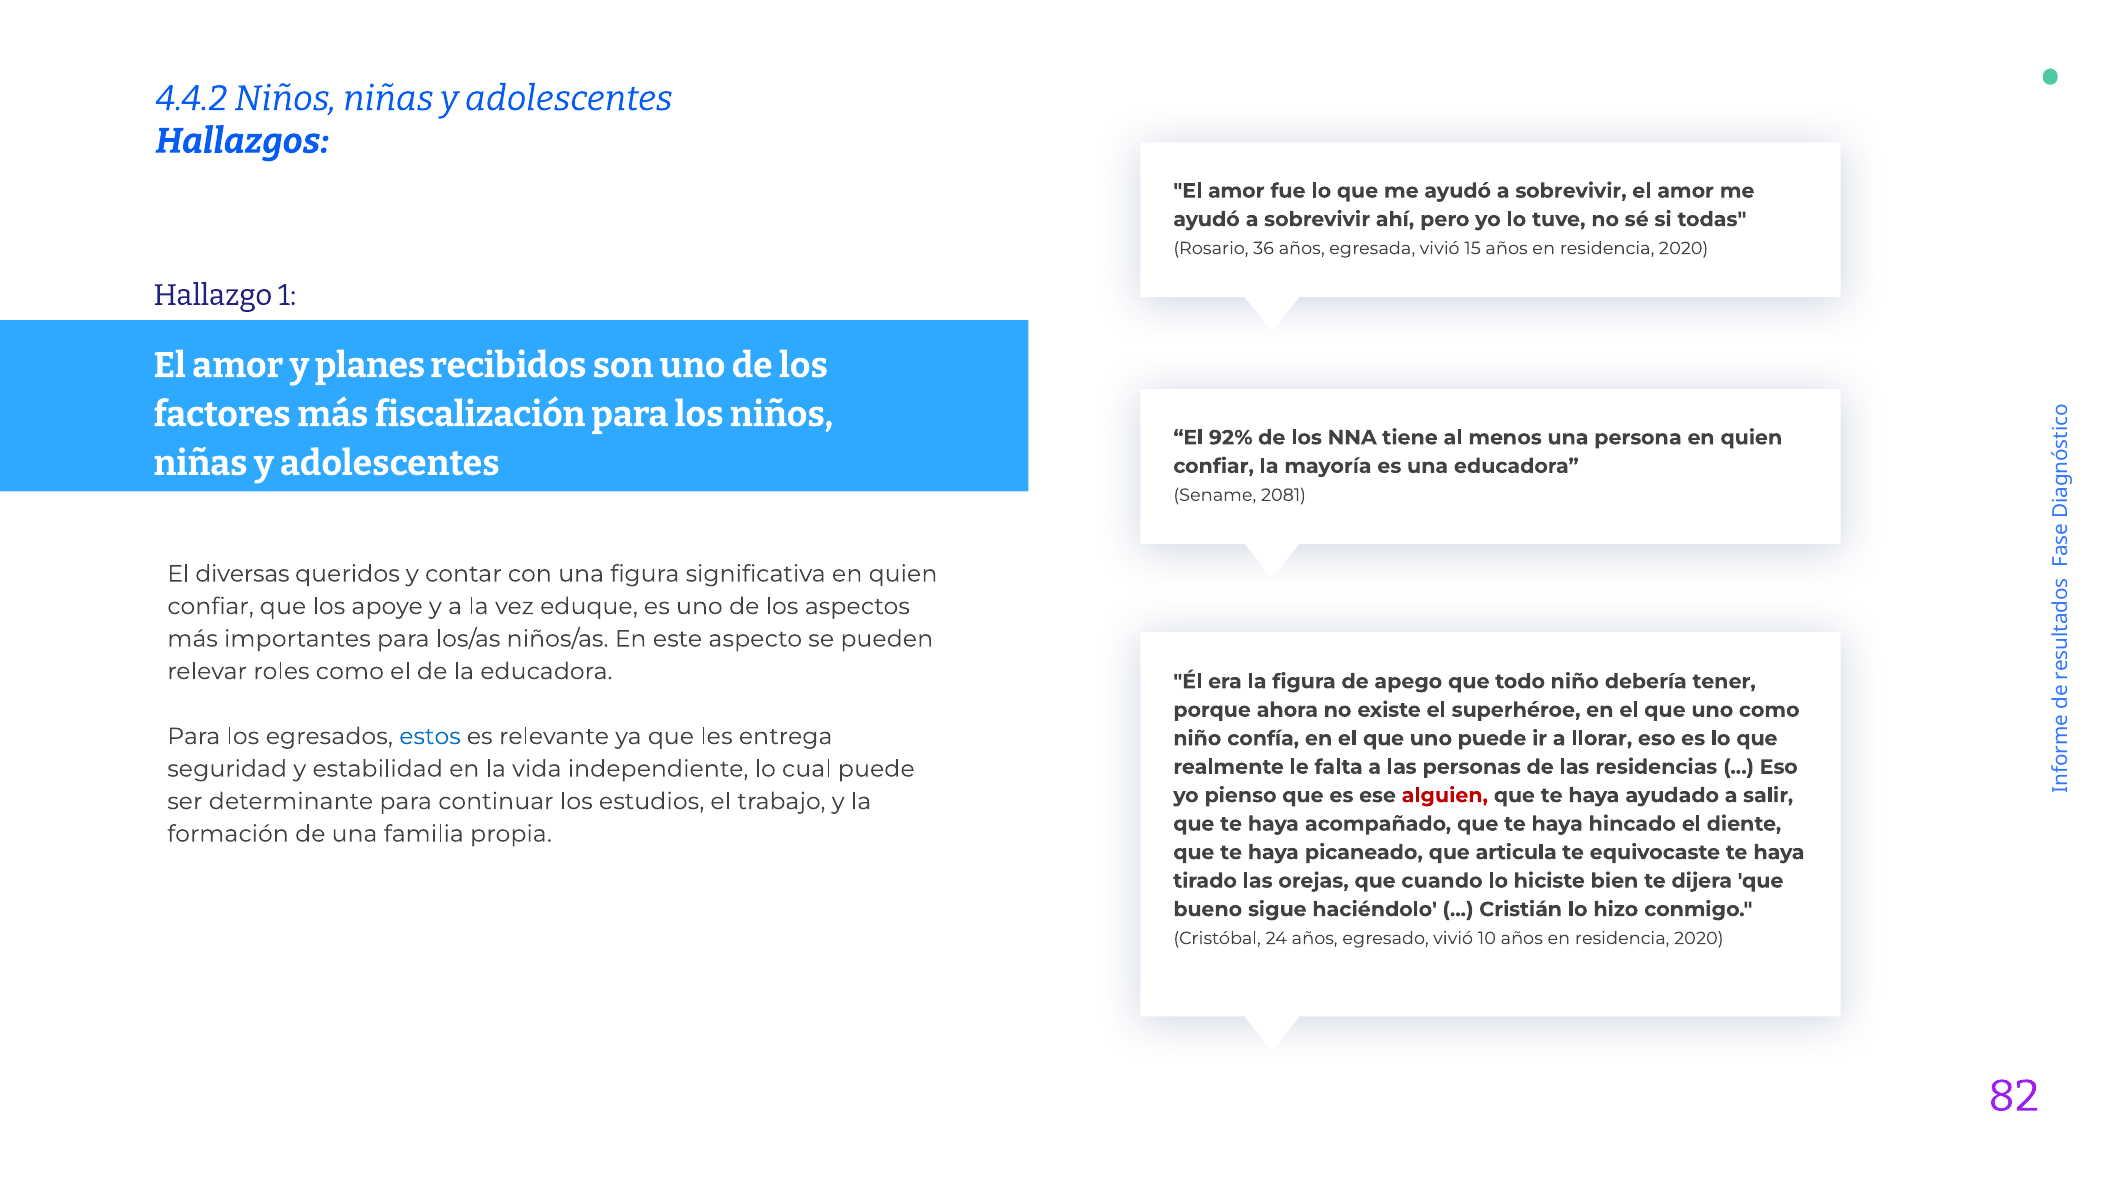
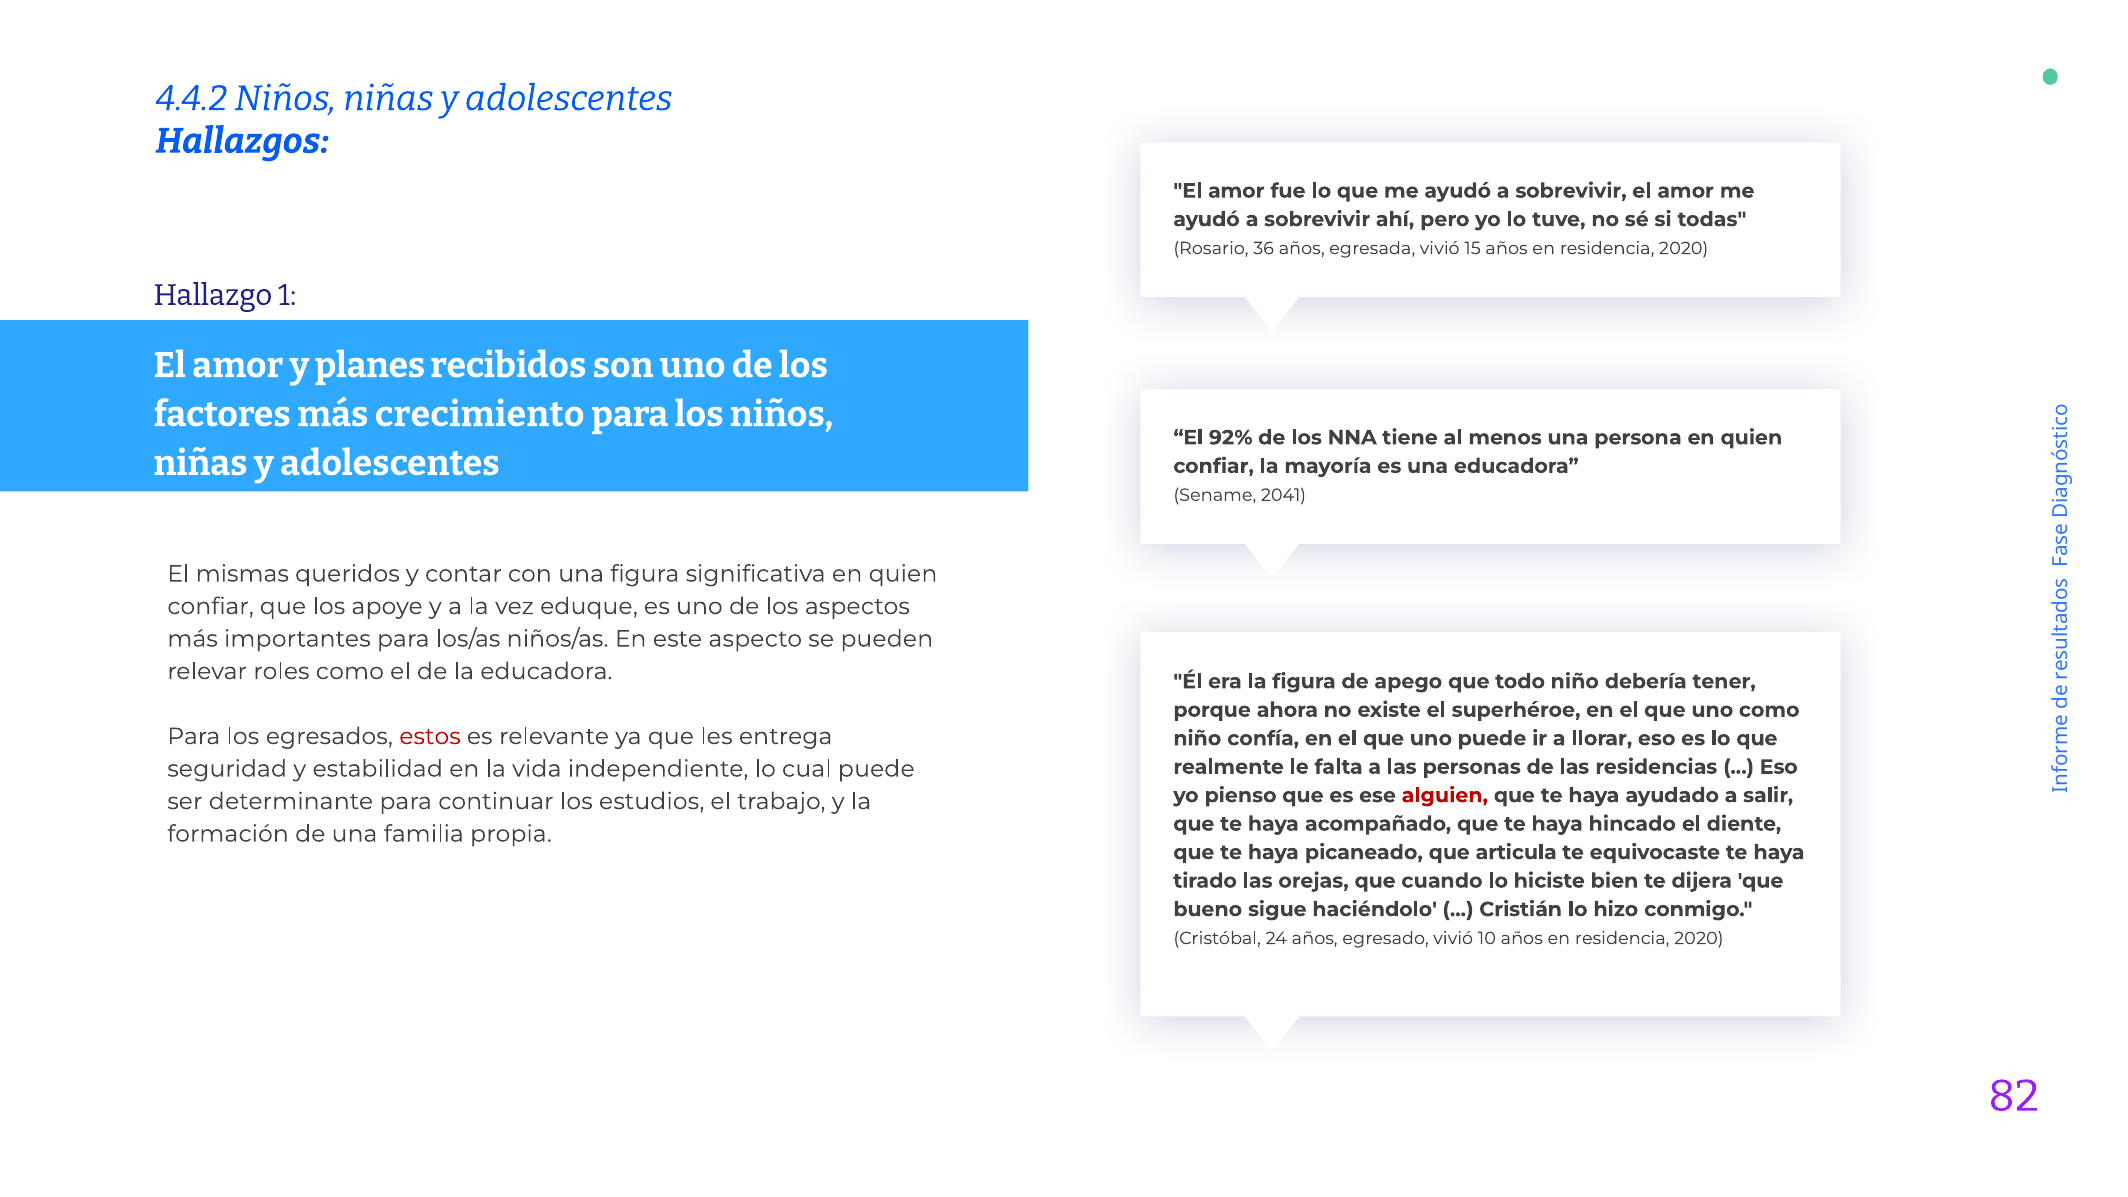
fiscalización: fiscalización -> crecimiento
2081: 2081 -> 2041
diversas: diversas -> mismas
estos colour: blue -> red
